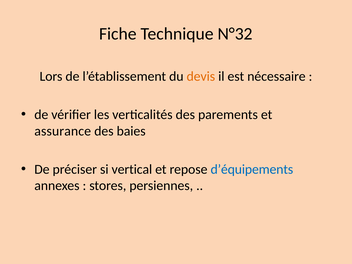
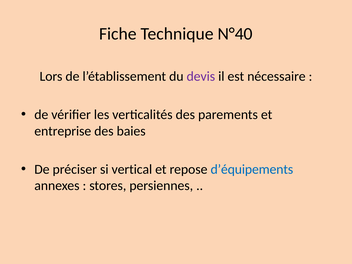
N°32: N°32 -> N°40
devis colour: orange -> purple
assurance: assurance -> entreprise
